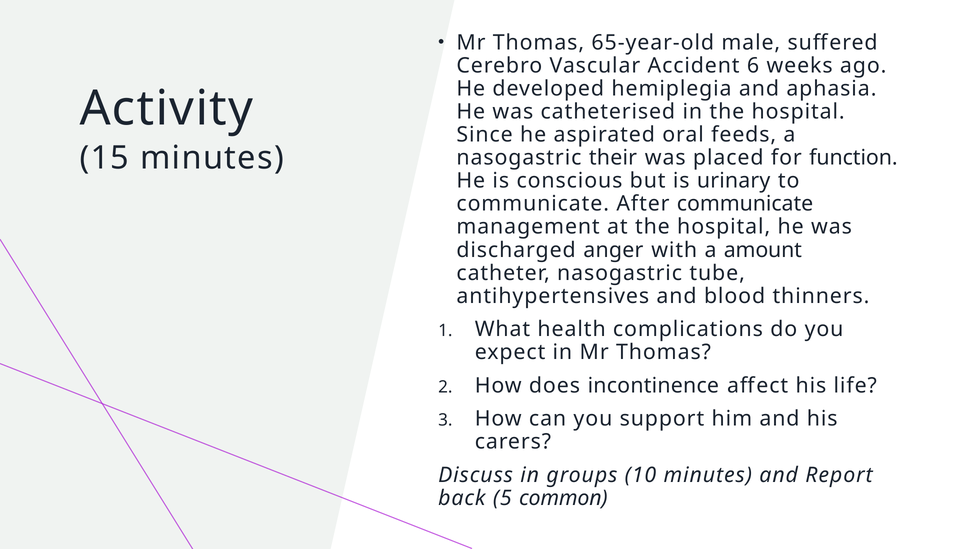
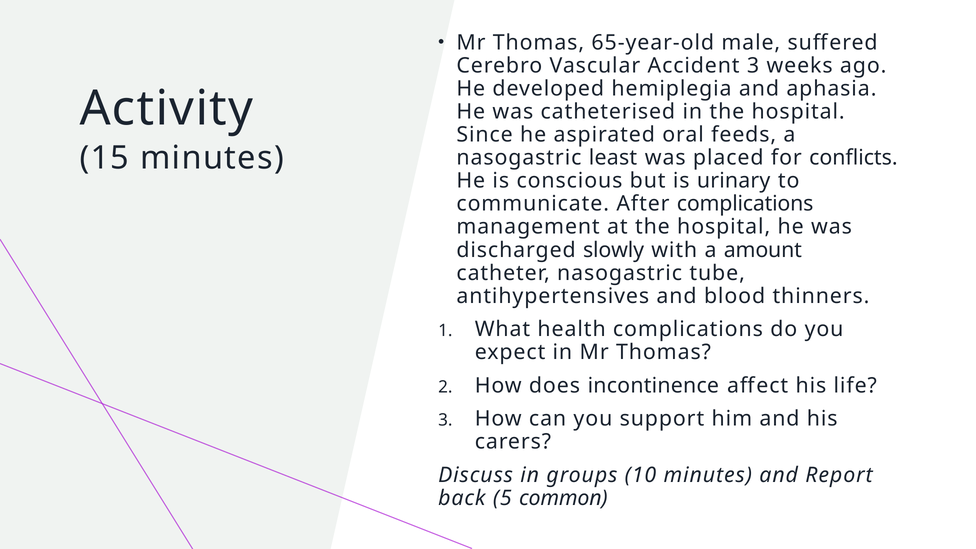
Accident 6: 6 -> 3
their: their -> least
function: function -> conflicts
After communicate: communicate -> complications
anger: anger -> slowly
